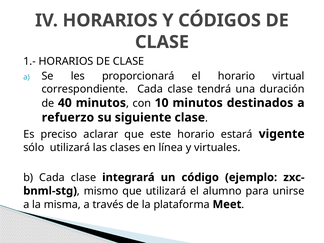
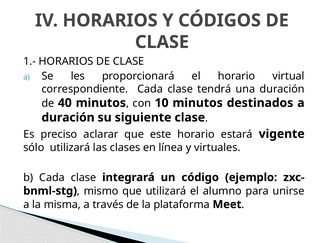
refuerzo at (68, 118): refuerzo -> duración
